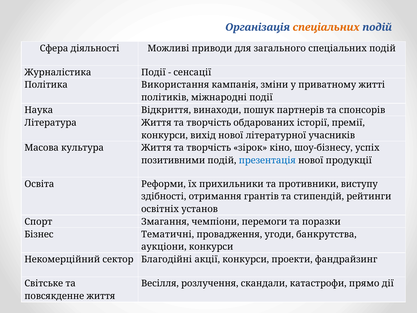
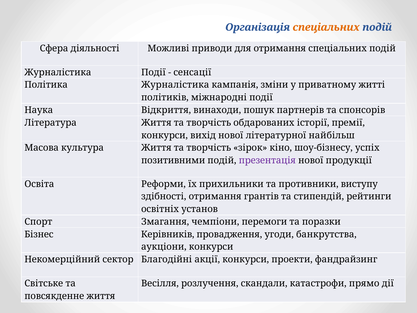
для загального: загального -> отримання
Політика Використання: Використання -> Журналістика
учасників: учасників -> найбільш
презентація colour: blue -> purple
Тематичні: Тематичні -> Керівників
